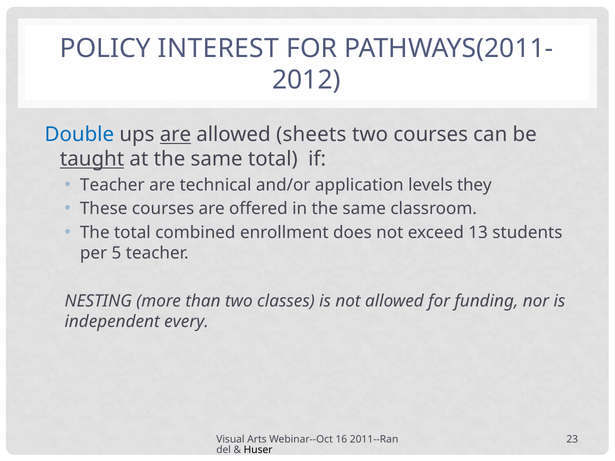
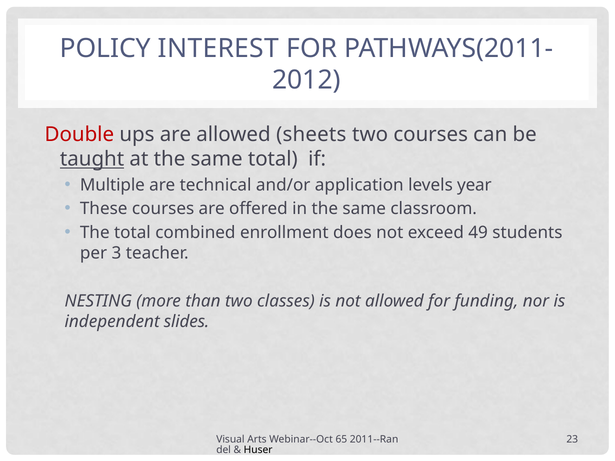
Double colour: blue -> red
are at (175, 135) underline: present -> none
Teacher at (112, 185): Teacher -> Multiple
they: they -> year
13: 13 -> 49
5: 5 -> 3
every: every -> slides
16: 16 -> 65
